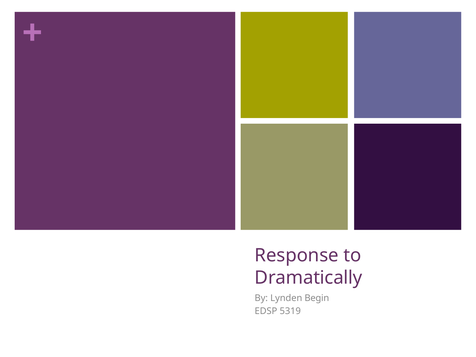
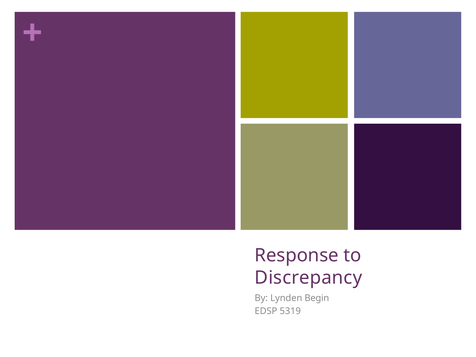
Dramatically: Dramatically -> Discrepancy
